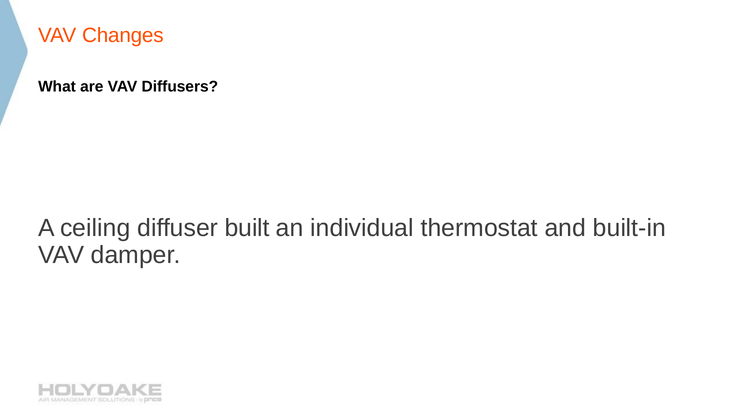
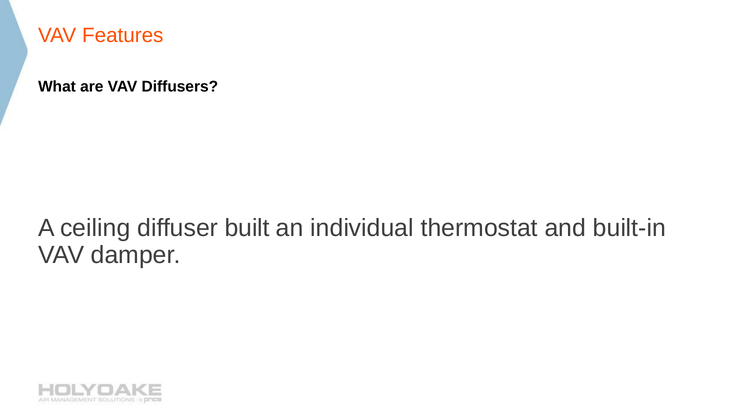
Changes: Changes -> Features
